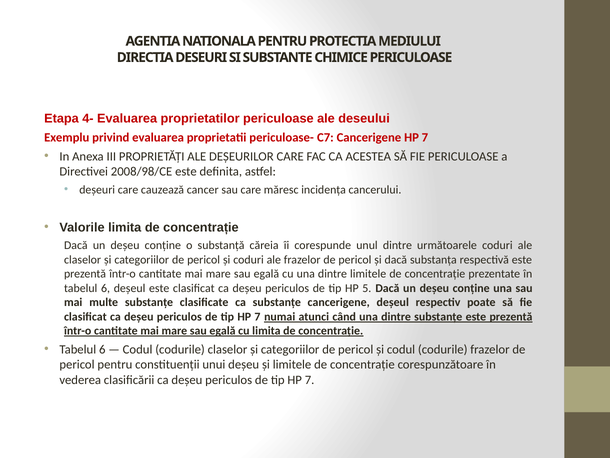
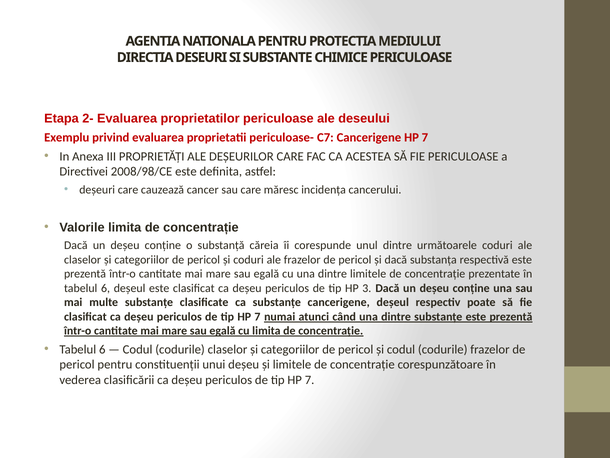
4-: 4- -> 2-
5: 5 -> 3
